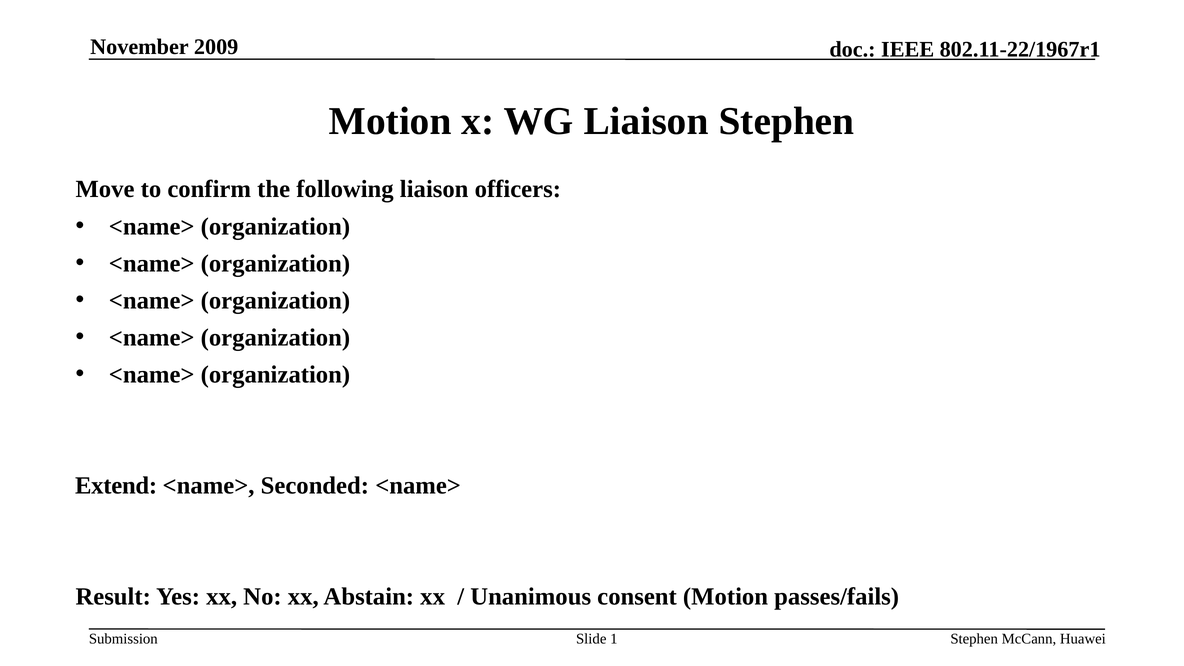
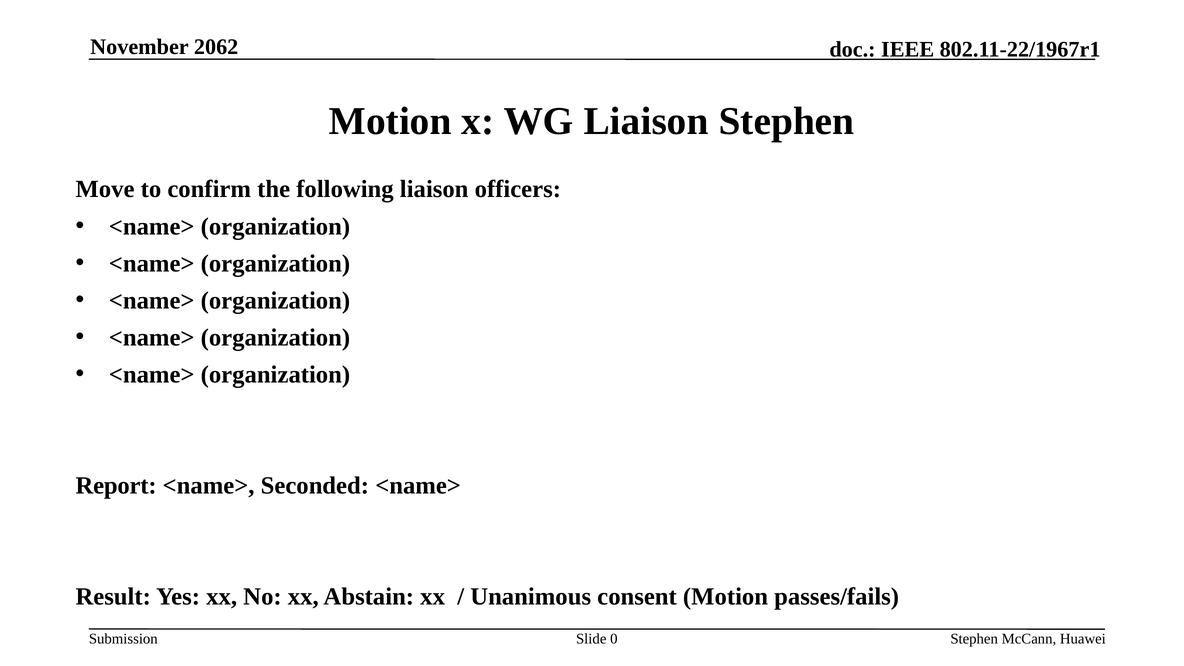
2009: 2009 -> 2062
Extend: Extend -> Report
1: 1 -> 0
